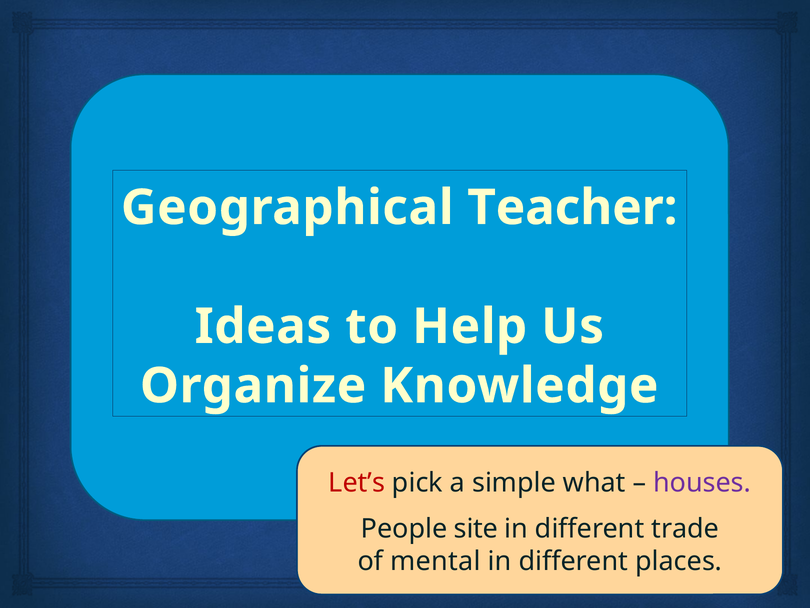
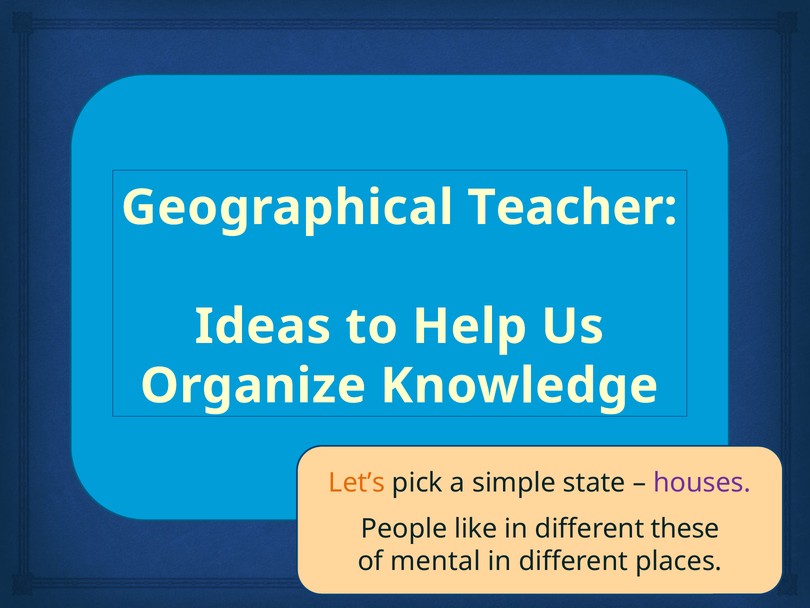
Let’s colour: red -> orange
what: what -> state
site: site -> like
trade: trade -> these
